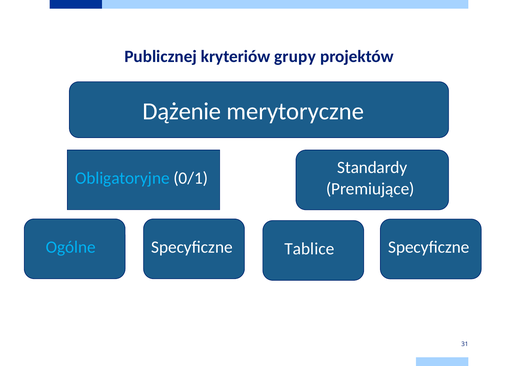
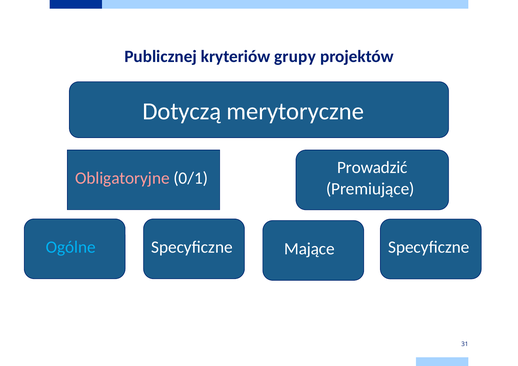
Dążenie: Dążenie -> Dotyczą
Standardy: Standardy -> Prowadzić
Obligatoryjne colour: light blue -> pink
Tablice: Tablice -> Mające
